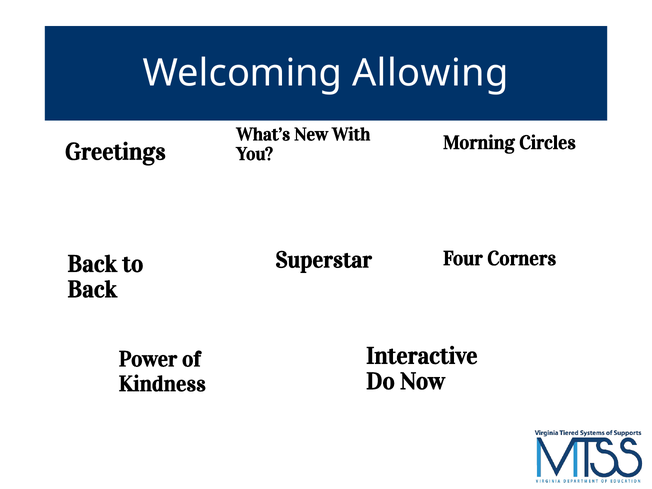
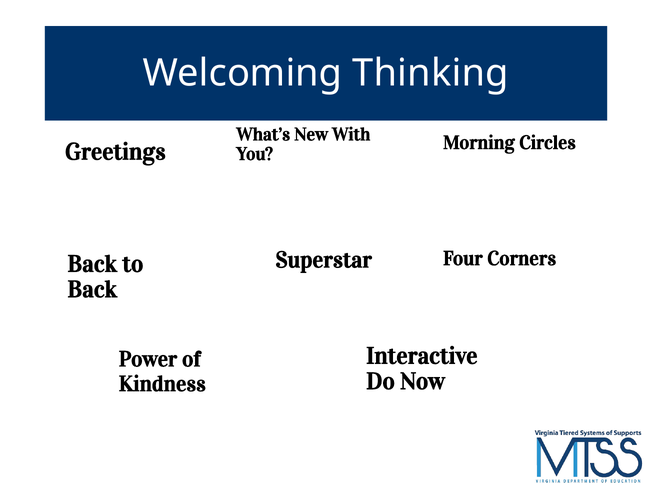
Allowing: Allowing -> Thinking
